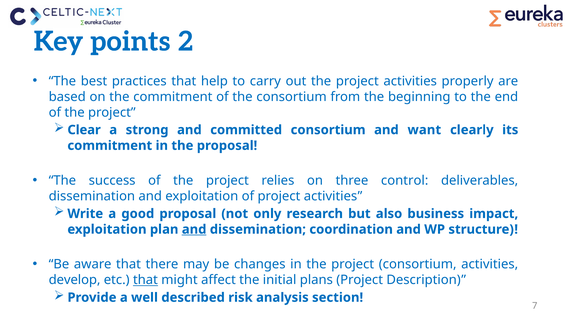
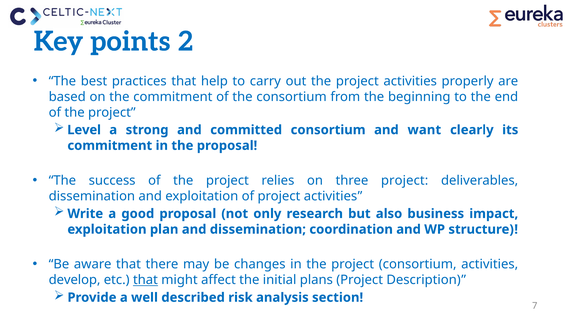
Clear: Clear -> Level
three control: control -> project
and at (194, 230) underline: present -> none
